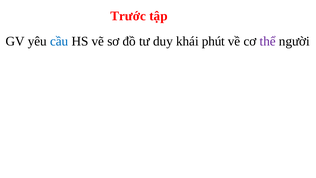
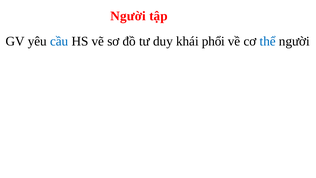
Trước at (128, 16): Trước -> Người
phút: phút -> phổi
thể colour: purple -> blue
